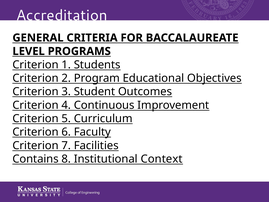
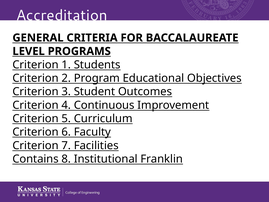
Context: Context -> Franklin
